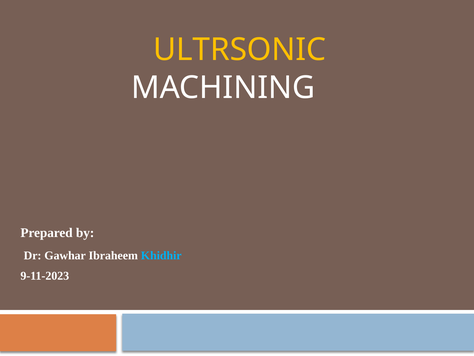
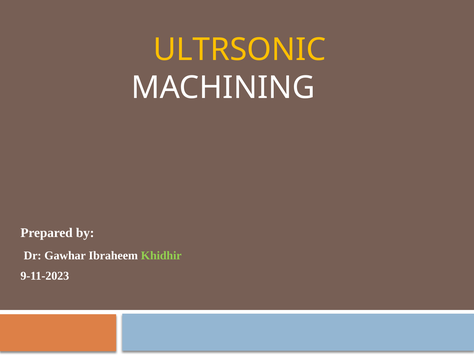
Khidhir colour: light blue -> light green
